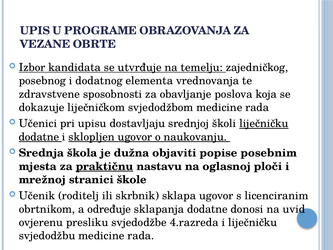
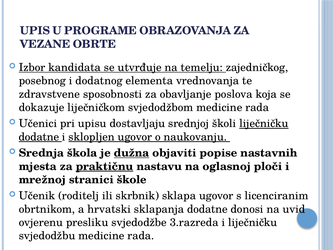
dužna underline: none -> present
posebnim: posebnim -> nastavnih
određuje: određuje -> hrvatski
4.razreda: 4.razreda -> 3.razreda
